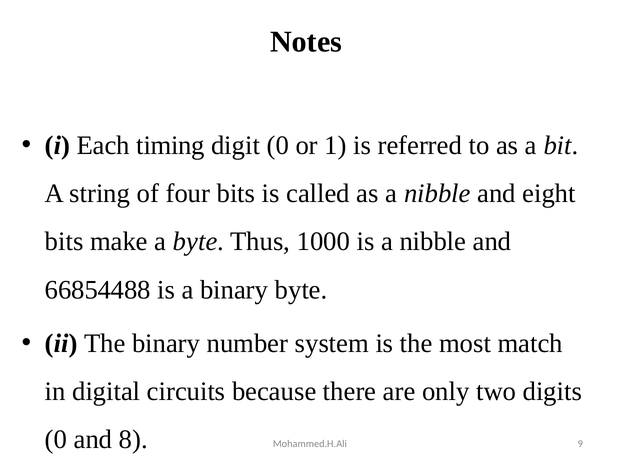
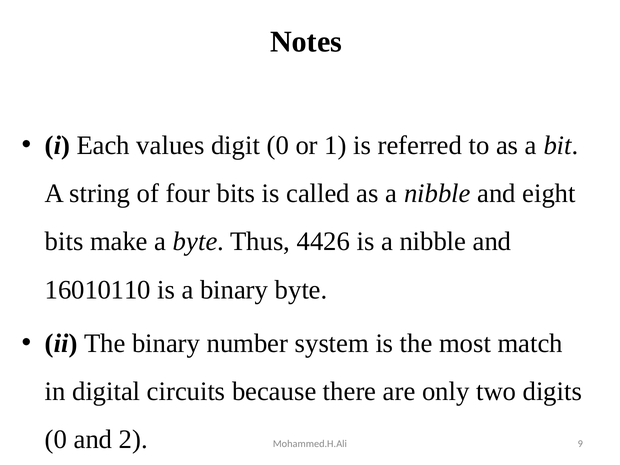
timing: timing -> values
1000: 1000 -> 4426
66854488: 66854488 -> 16010110
8: 8 -> 2
